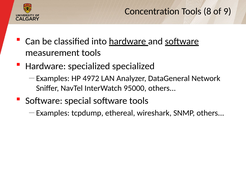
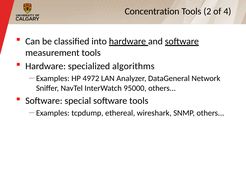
8: 8 -> 2
9: 9 -> 4
specialized specialized: specialized -> algorithms
